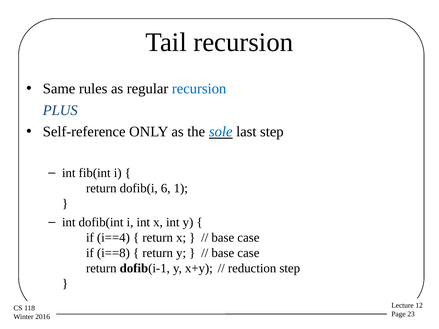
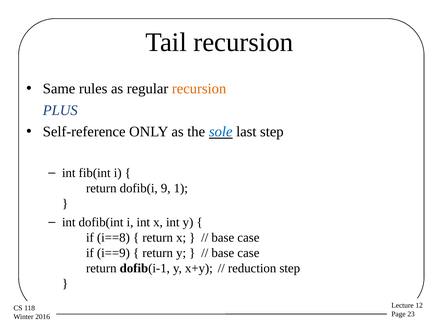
recursion at (199, 89) colour: blue -> orange
6: 6 -> 9
i==4: i==4 -> i==8
i==8: i==8 -> i==9
